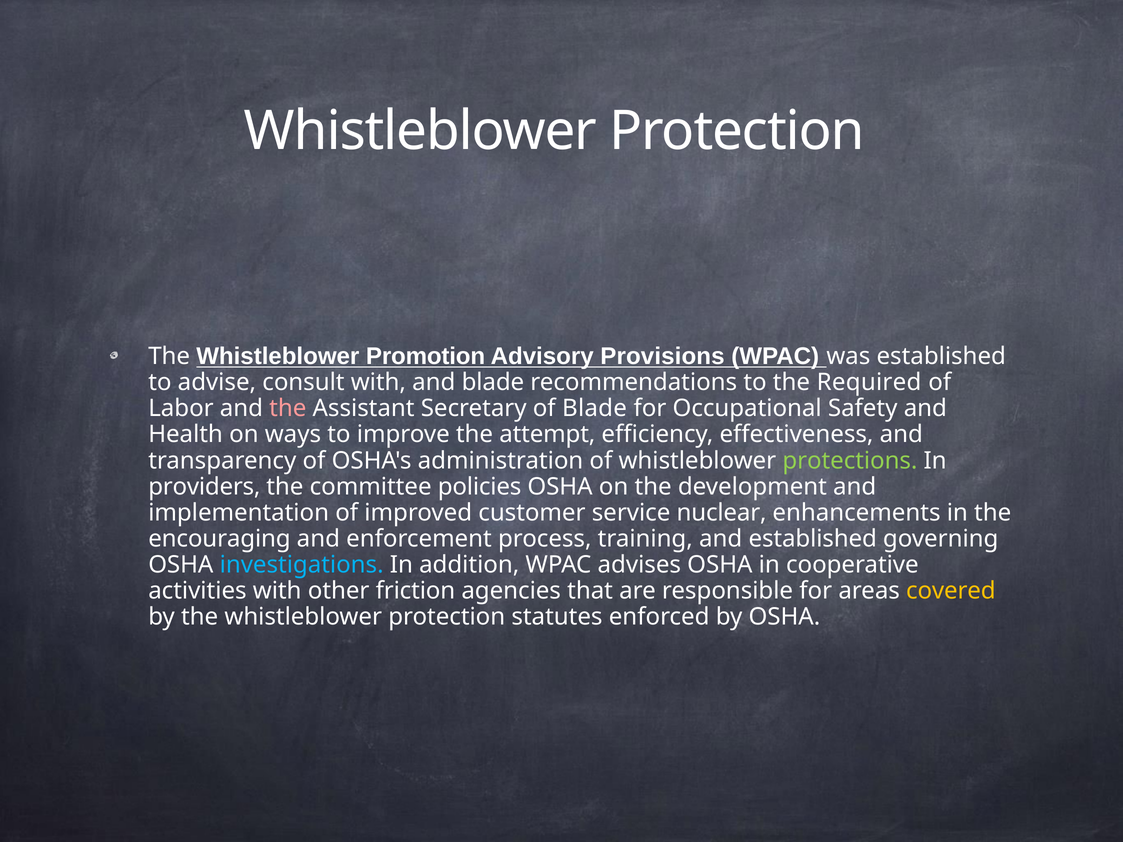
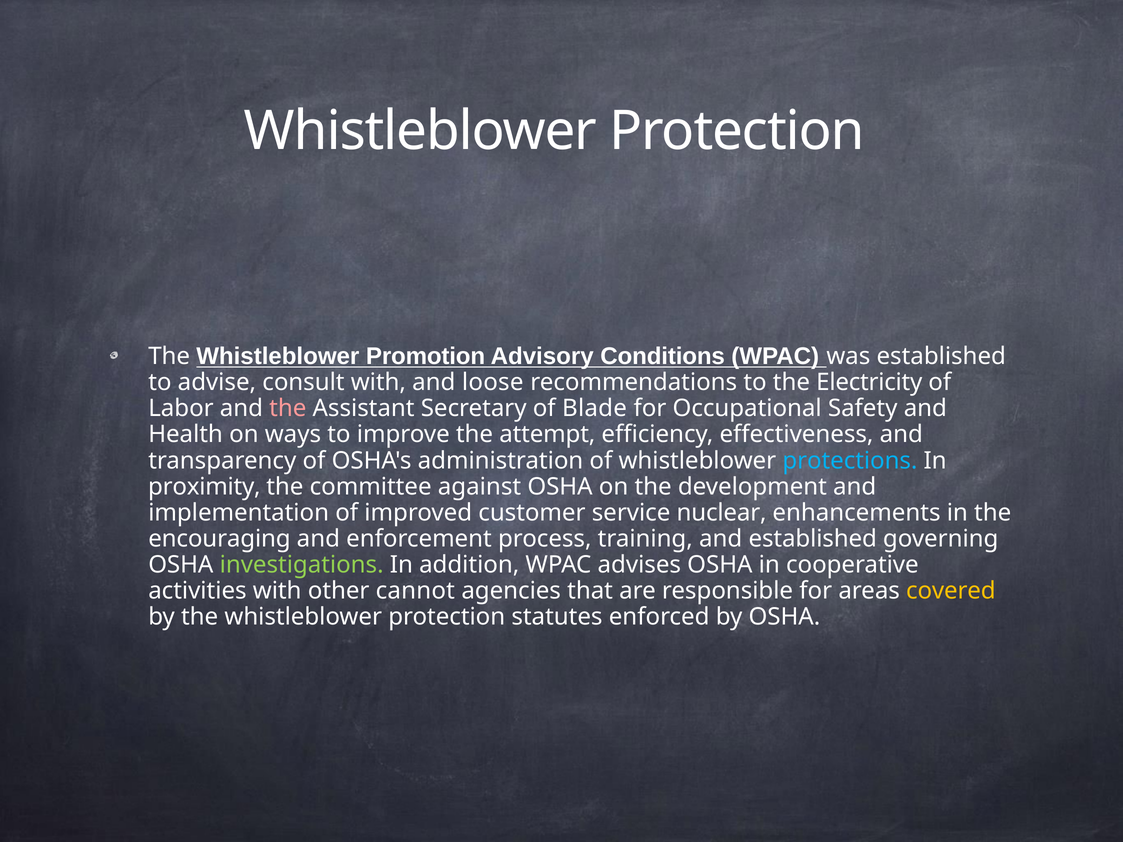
Provisions: Provisions -> Conditions
and blade: blade -> loose
Required: Required -> Electricity
protections colour: light green -> light blue
providers: providers -> proximity
policies: policies -> against
investigations colour: light blue -> light green
friction: friction -> cannot
